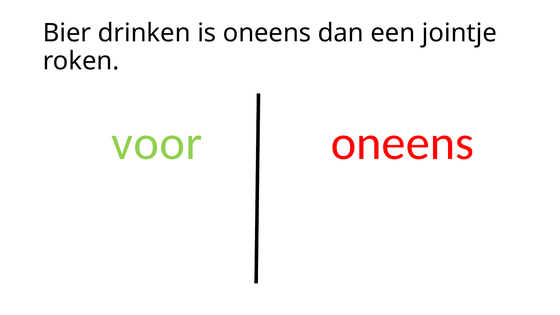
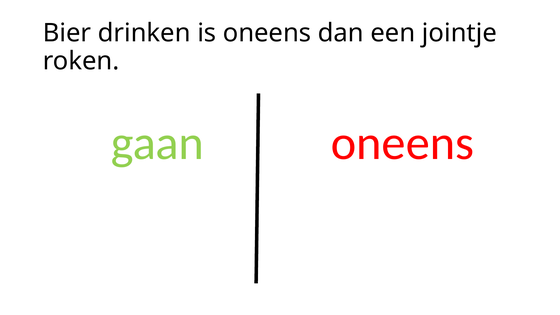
voor: voor -> gaan
